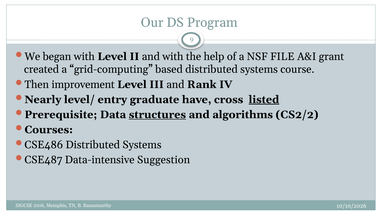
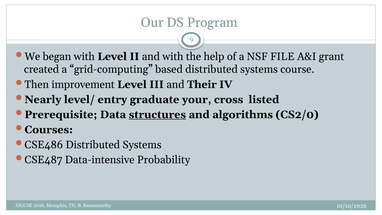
Rank: Rank -> Their
have: have -> your
listed underline: present -> none
CS2/2: CS2/2 -> CS2/0
Suggestion: Suggestion -> Probability
